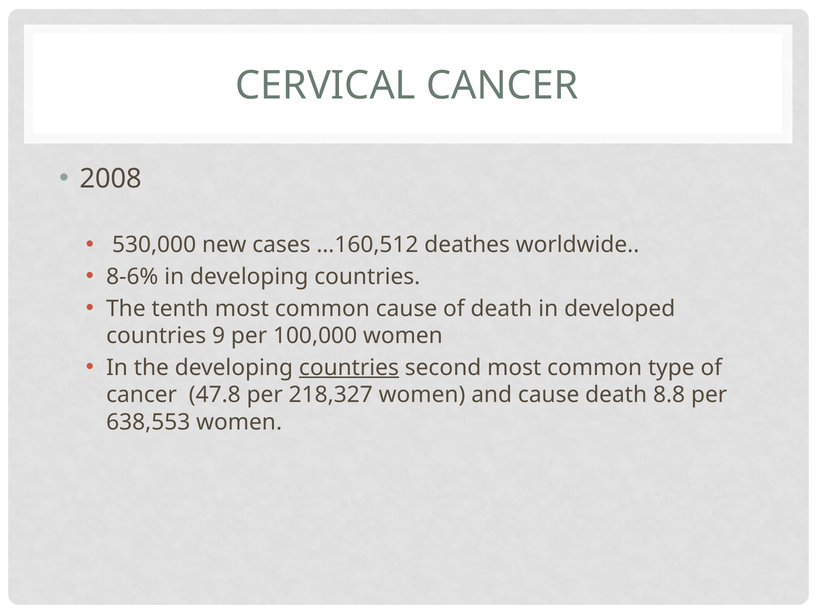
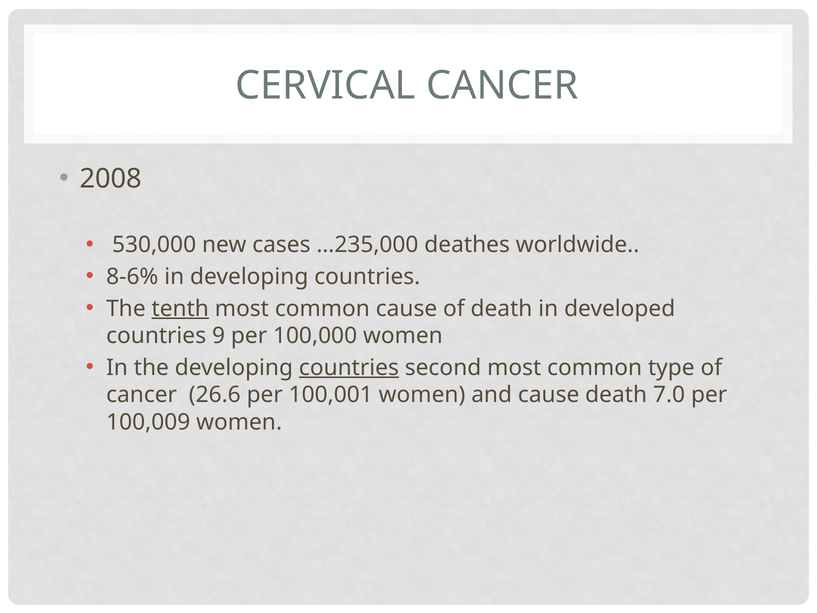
…160,512: …160,512 -> …235,000
tenth underline: none -> present
47.8: 47.8 -> 26.6
218,327: 218,327 -> 100,001
8.8: 8.8 -> 7.0
638,553: 638,553 -> 100,009
